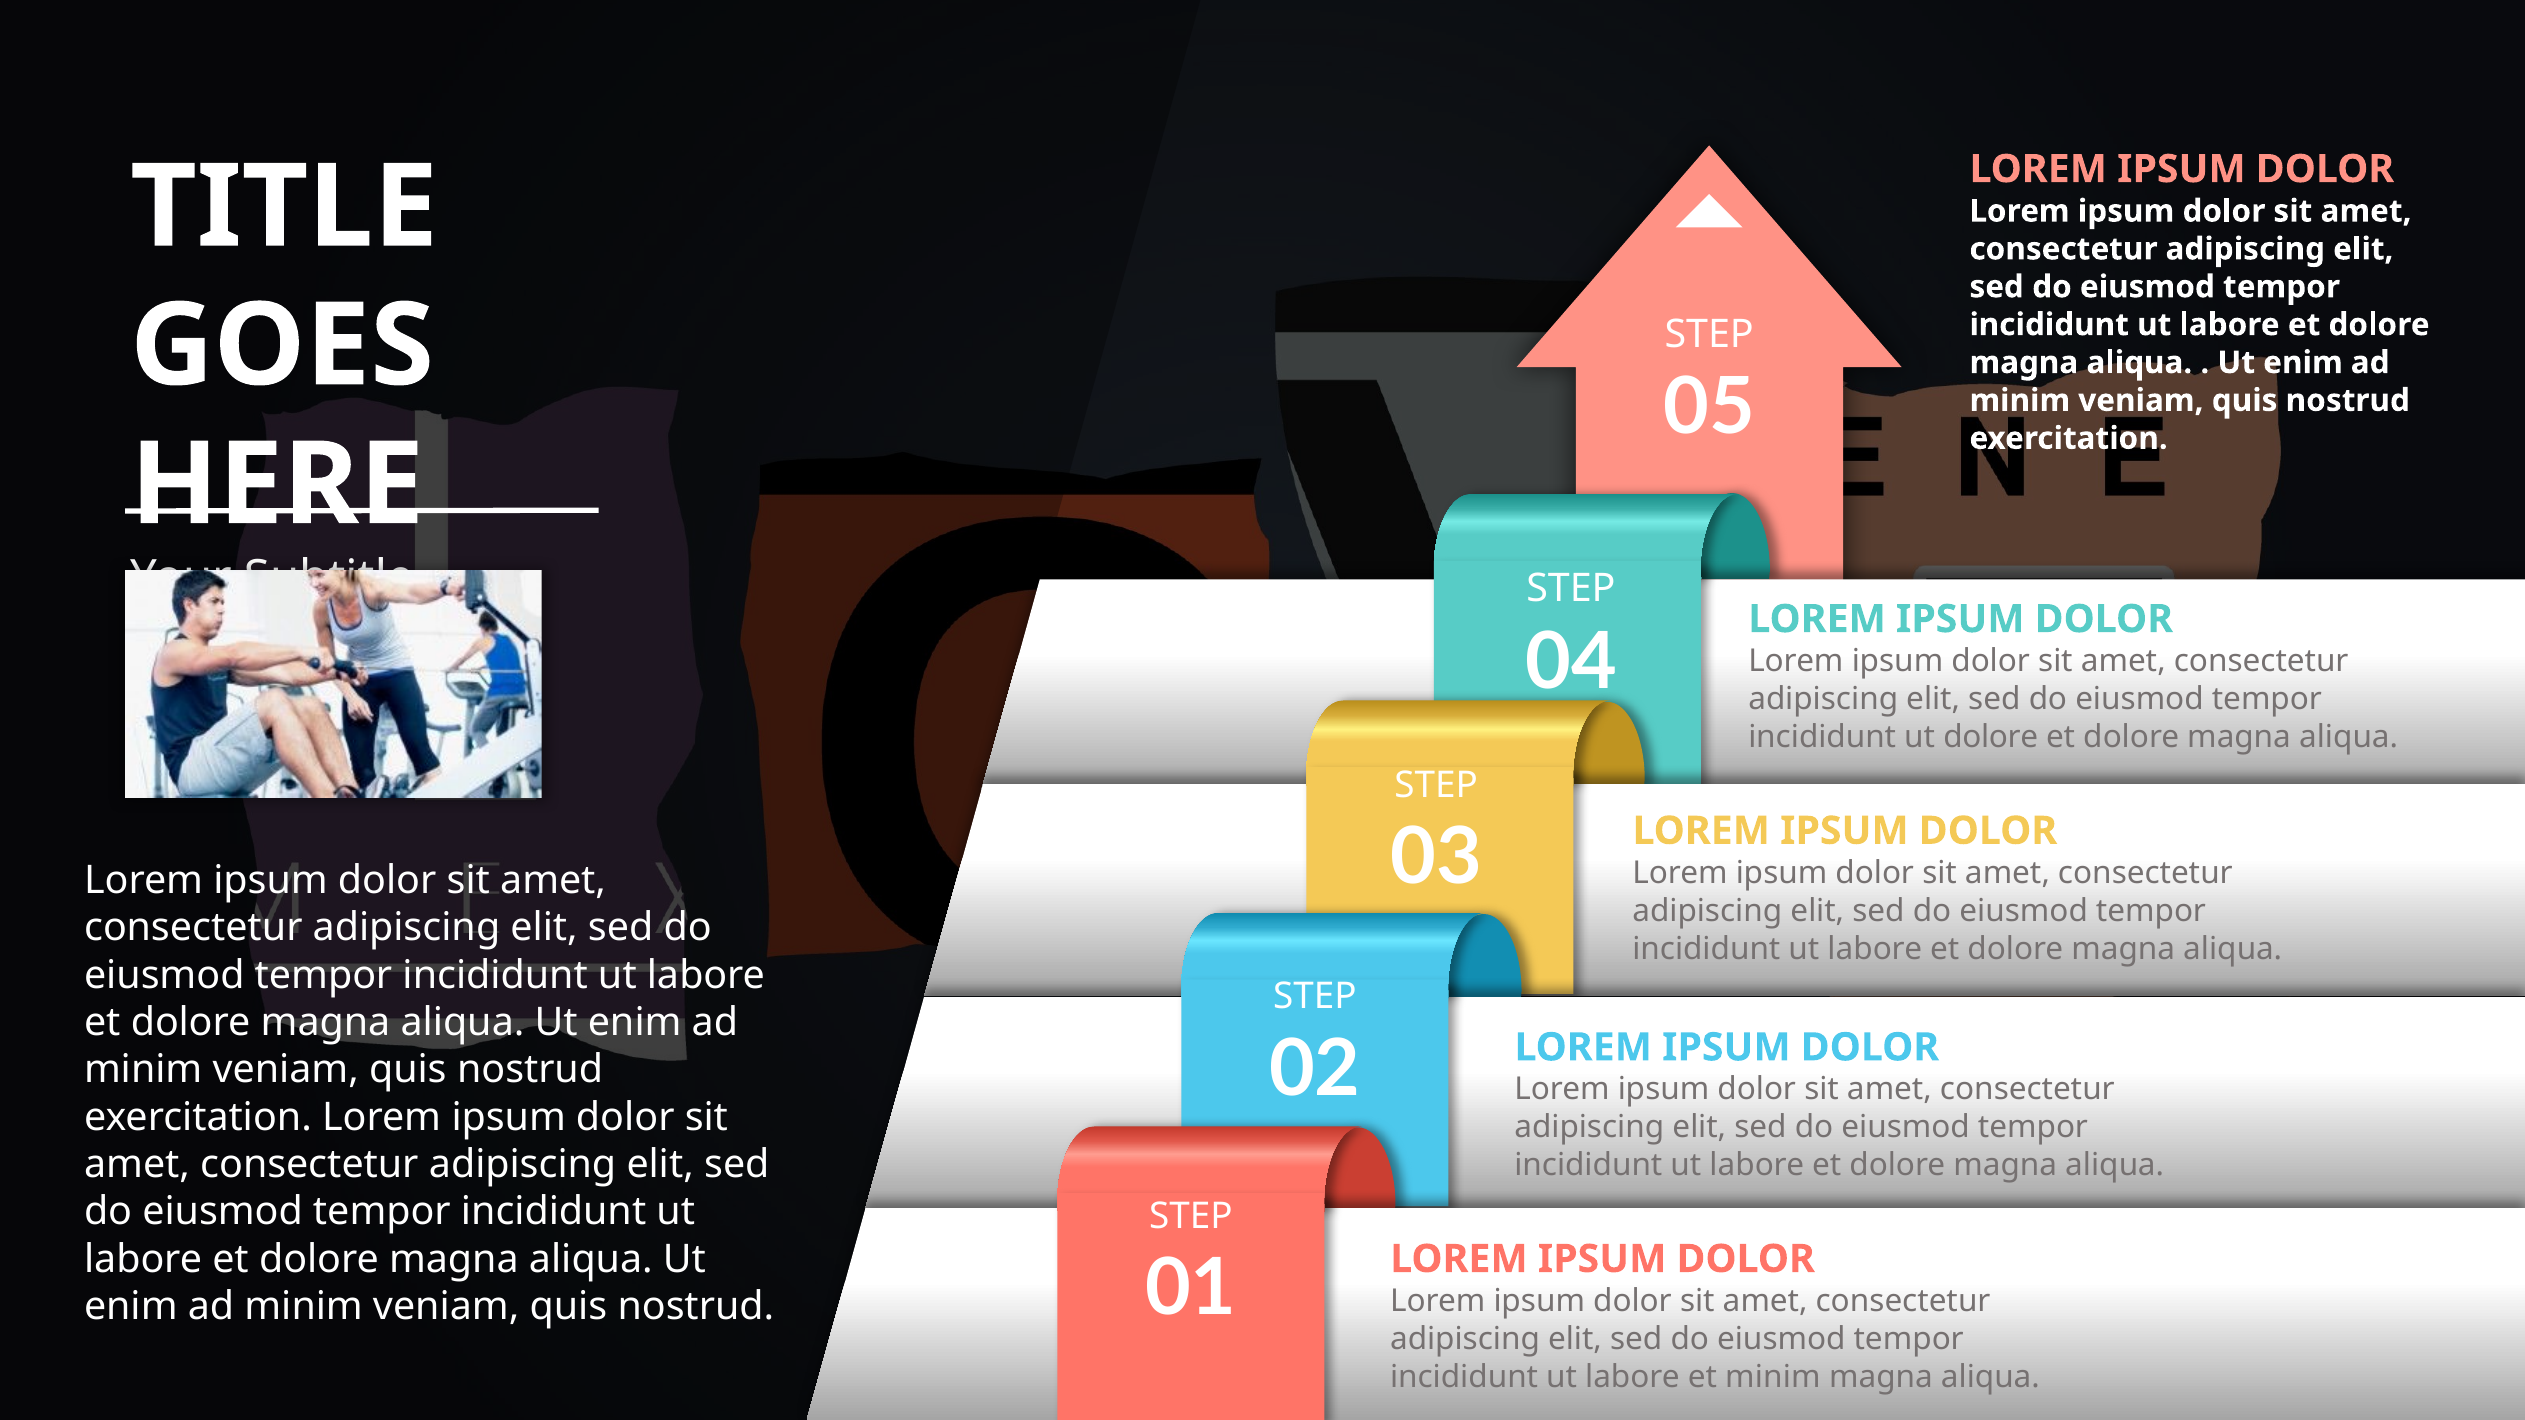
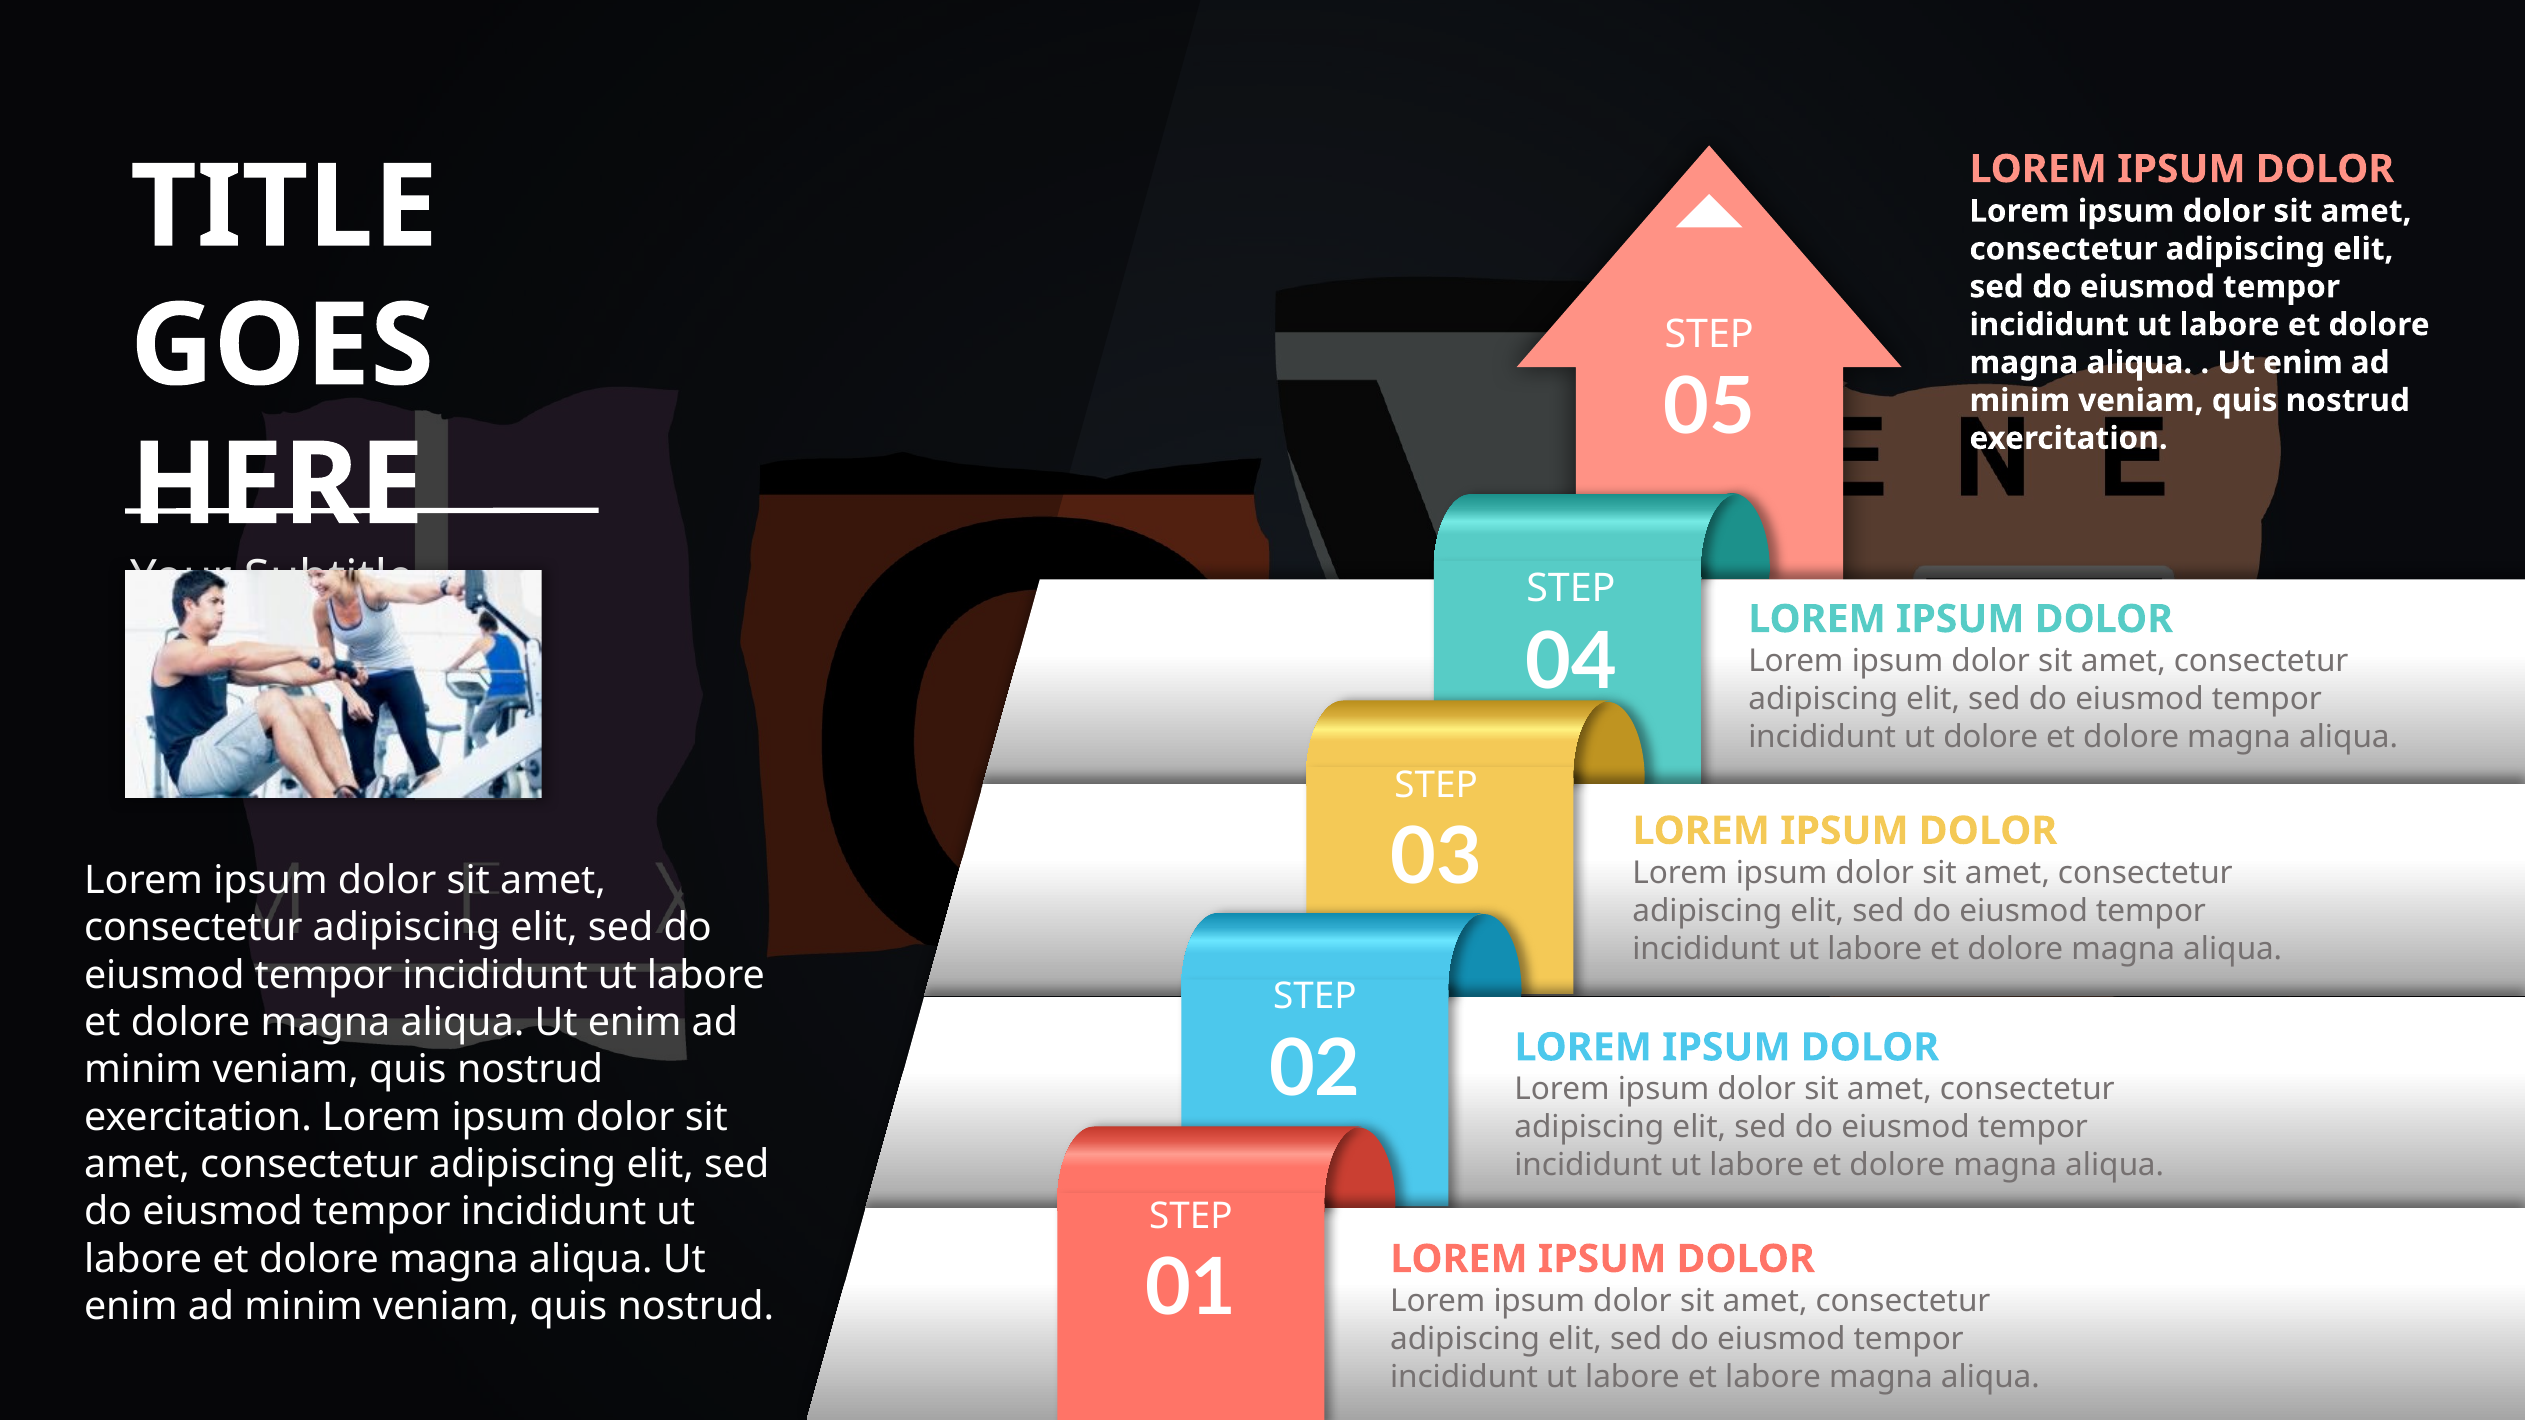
et minim: minim -> labore
